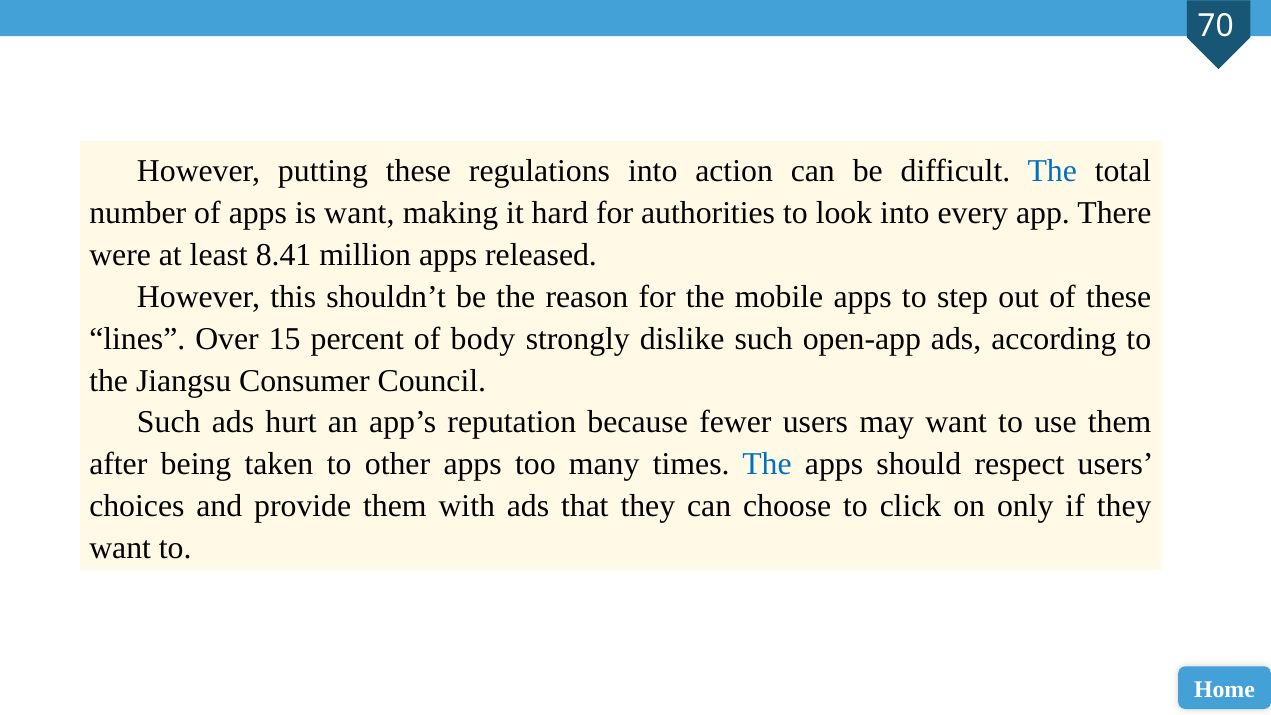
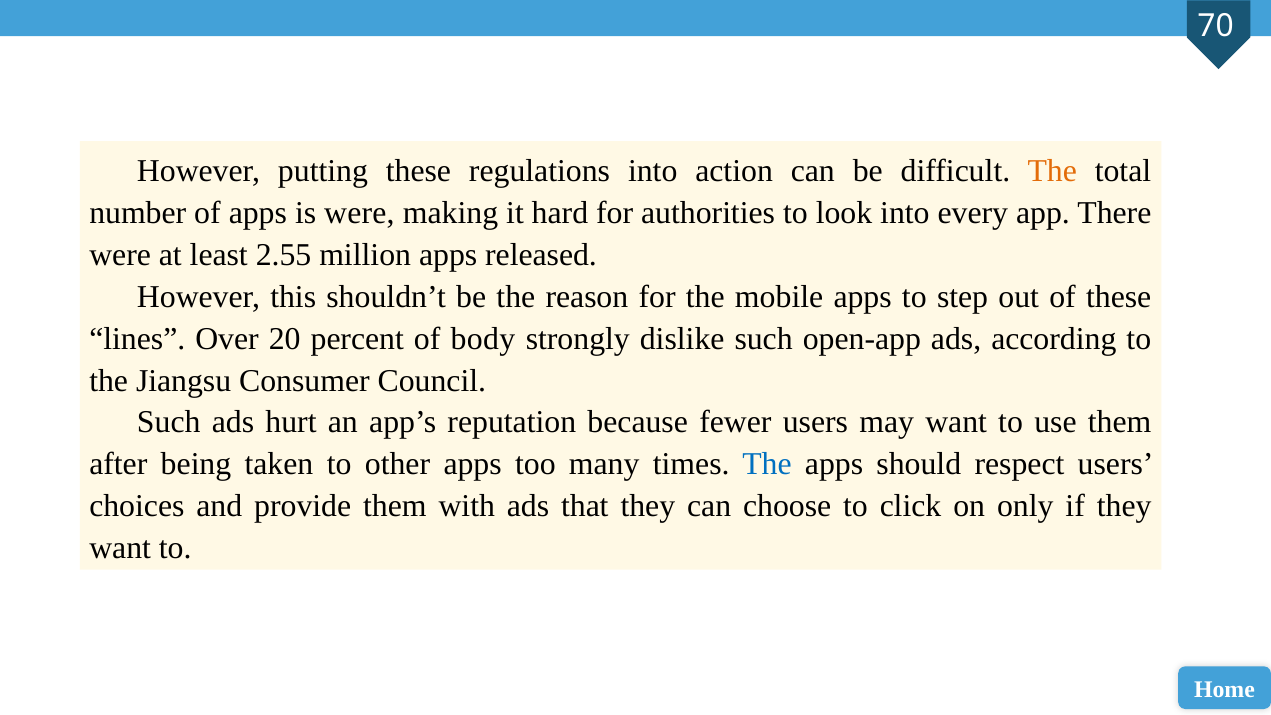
The at (1052, 171) colour: blue -> orange
is want: want -> were
8.41: 8.41 -> 2.55
15: 15 -> 20
